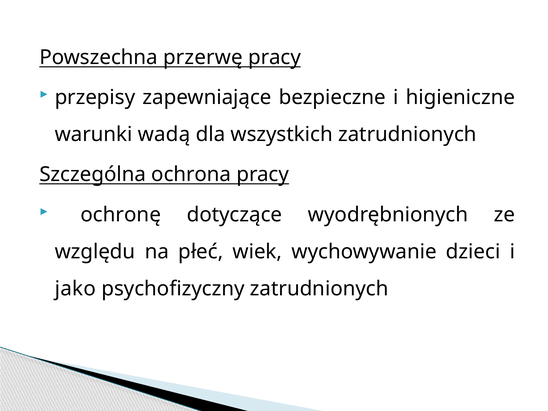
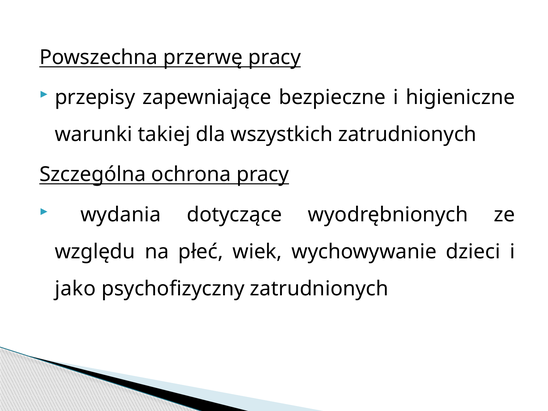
wadą: wadą -> takiej
ochronę: ochronę -> wydania
